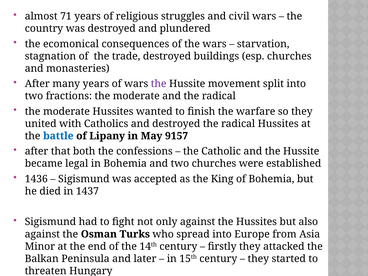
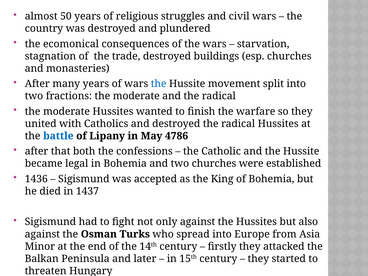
71: 71 -> 50
the at (159, 84) colour: purple -> blue
9157: 9157 -> 4786
